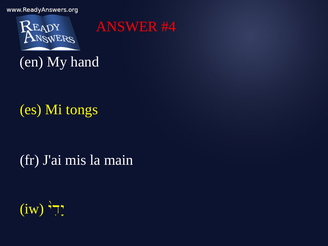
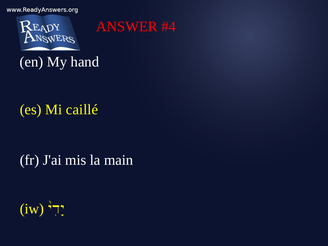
tongs: tongs -> caillé
